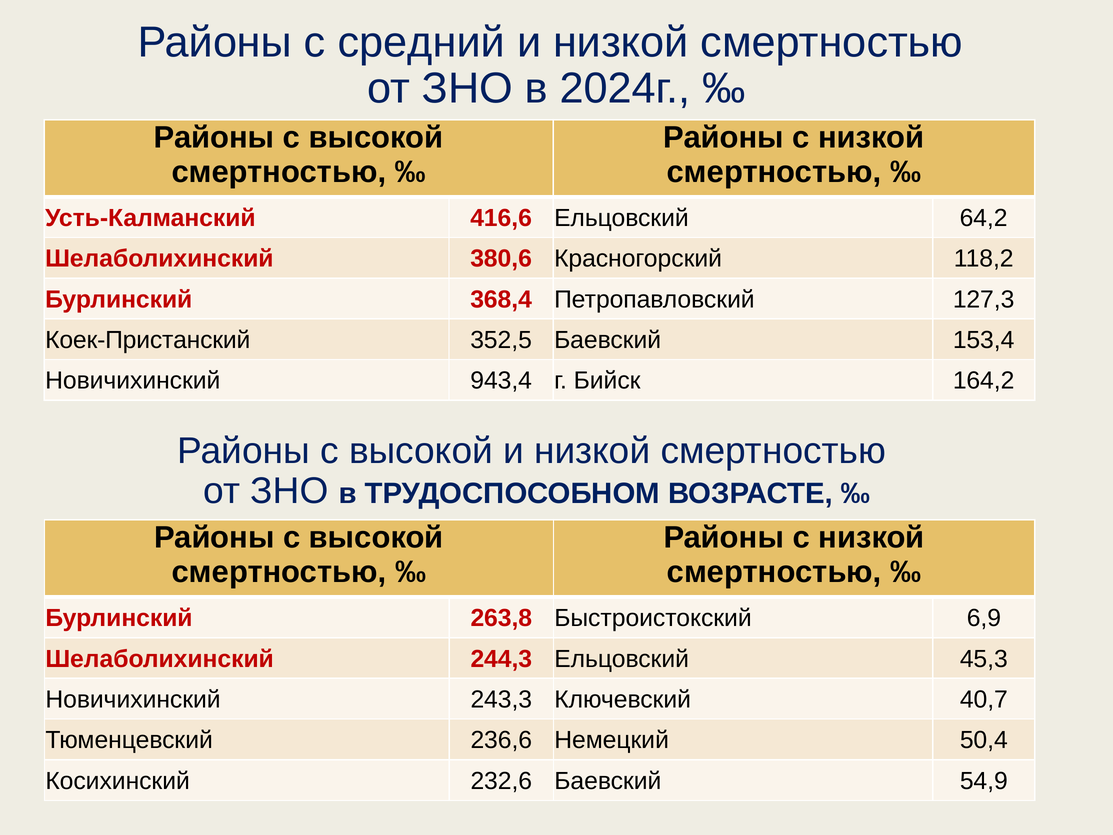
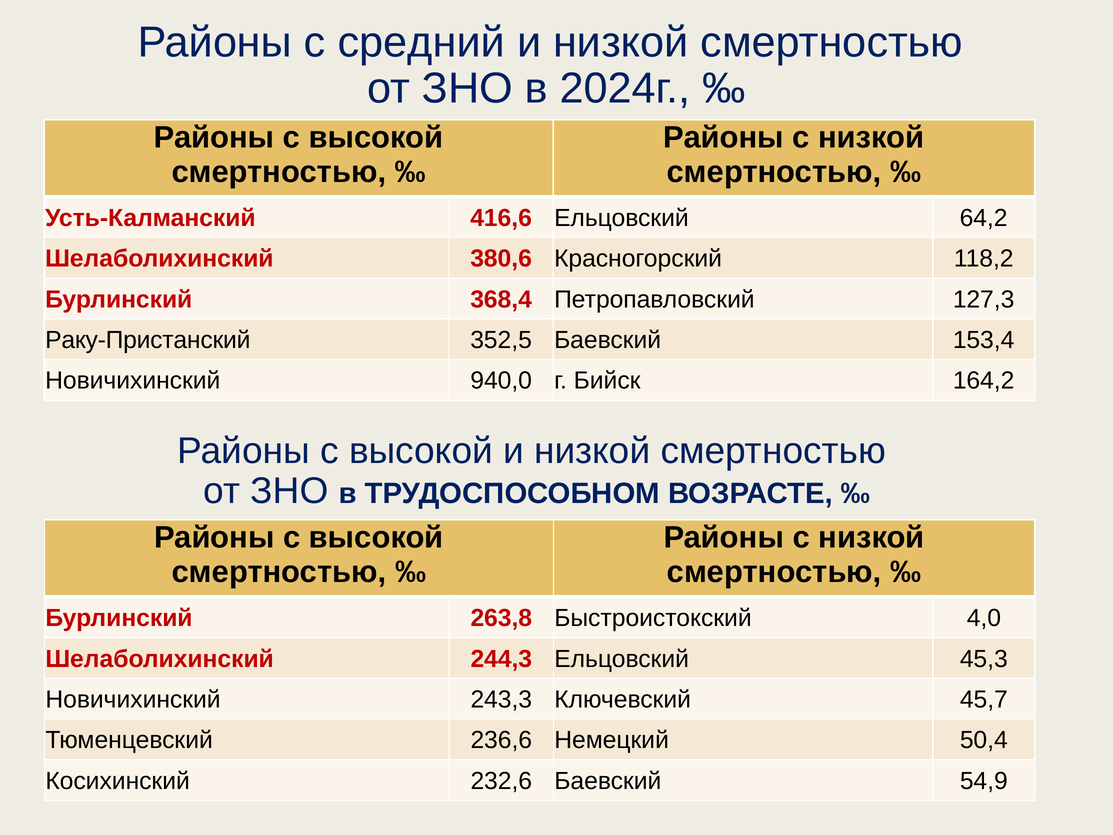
Коек-Пристанский: Коек-Пристанский -> Раку-Пристанский
943,4: 943,4 -> 940,0
6,9: 6,9 -> 4,0
40,7: 40,7 -> 45,7
